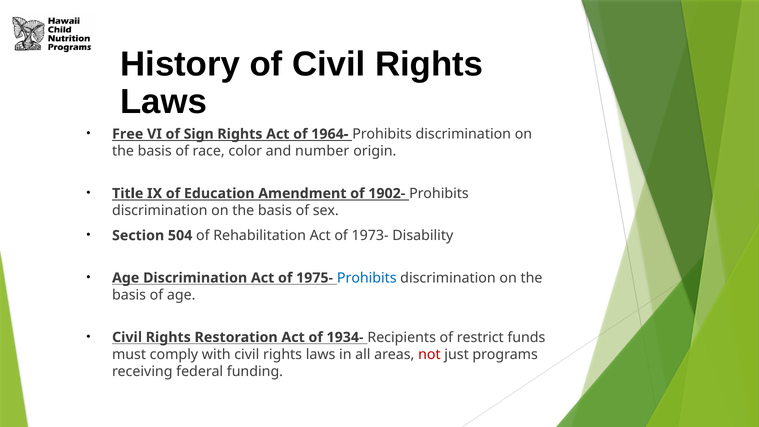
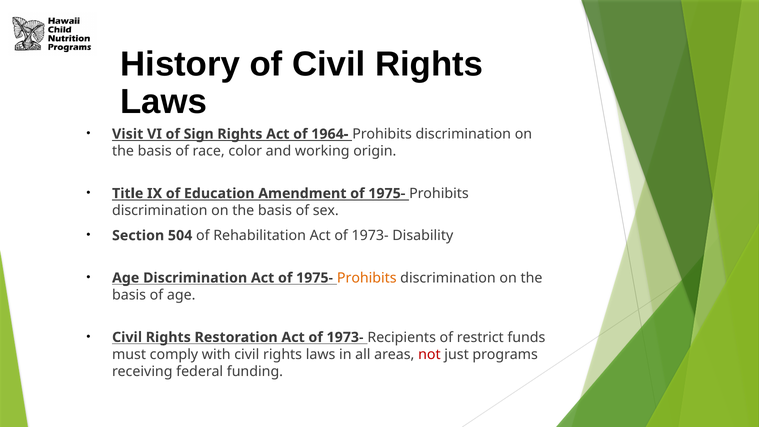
Free: Free -> Visit
number: number -> working
Amendment of 1902-: 1902- -> 1975-
Prohibits at (367, 278) colour: blue -> orange
Restoration Act of 1934-: 1934- -> 1973-
